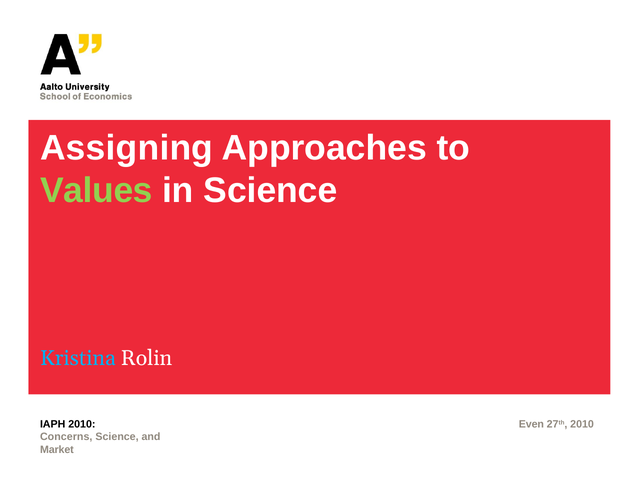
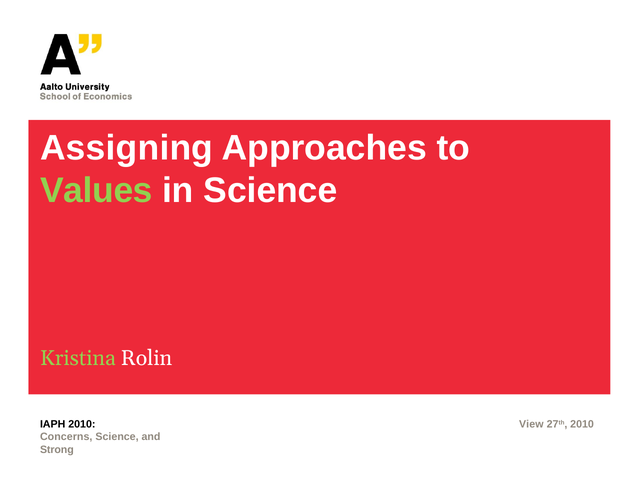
Kristina colour: light blue -> light green
Even: Even -> View
Market: Market -> Strong
